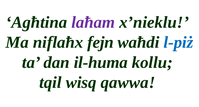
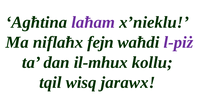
l-piż colour: blue -> purple
il-huma: il-huma -> il-mhux
qawwa: qawwa -> jarawx
